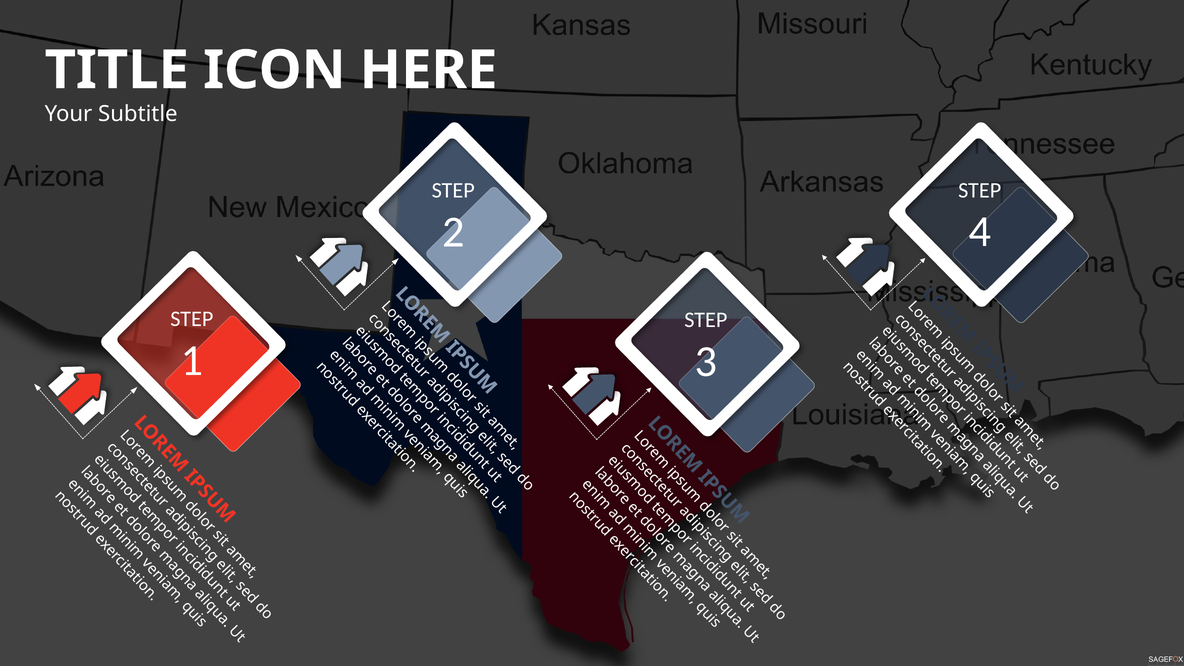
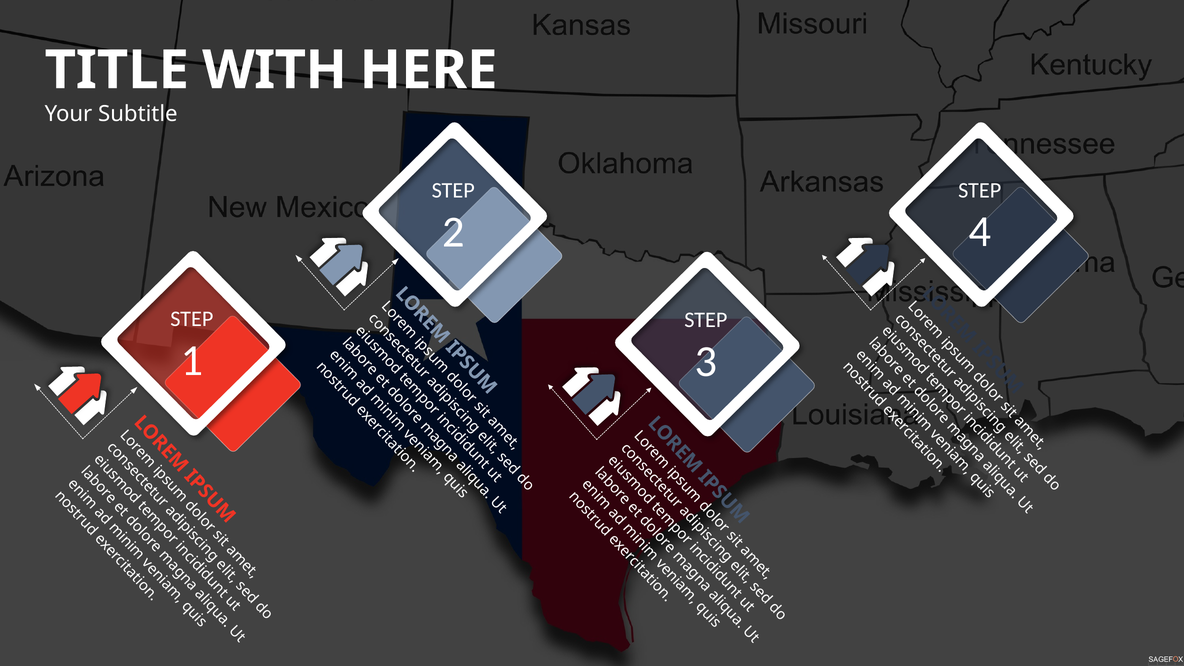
ICON: ICON -> WITH
